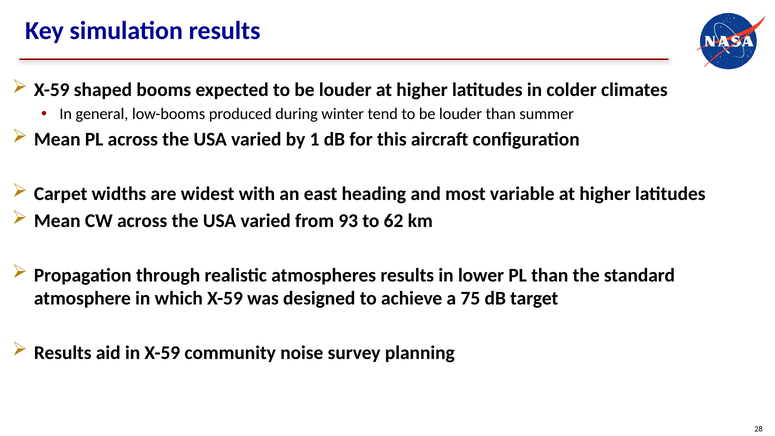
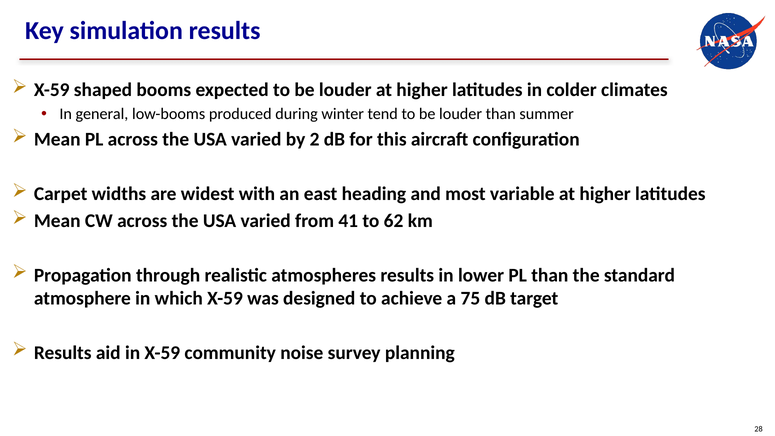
1: 1 -> 2
93: 93 -> 41
